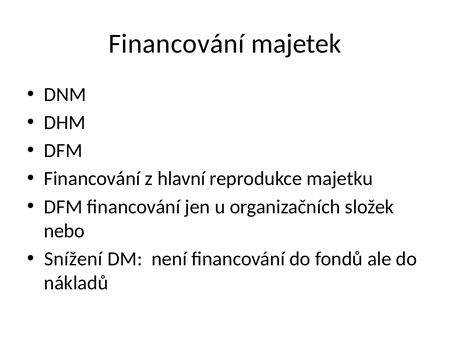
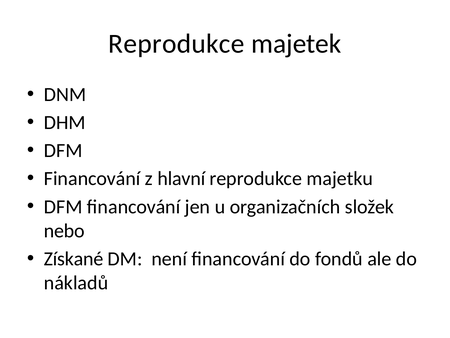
Financování at (176, 44): Financování -> Reprodukce
Snížení: Snížení -> Získané
